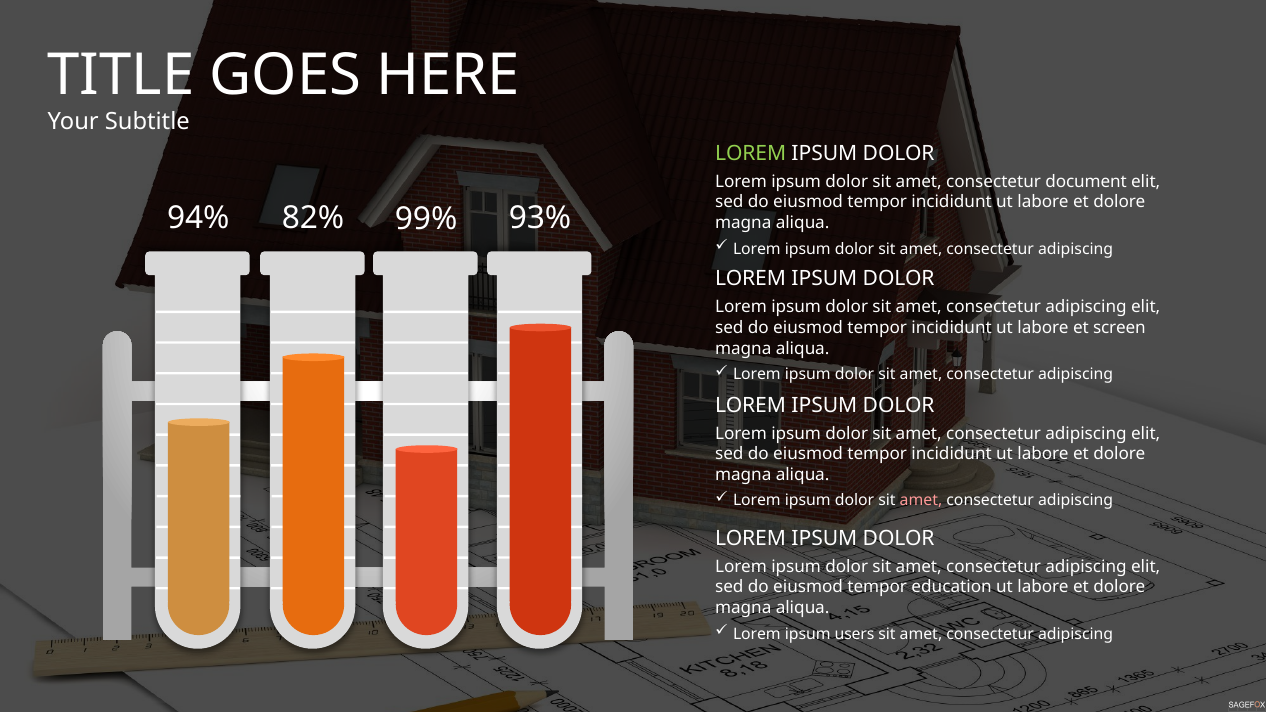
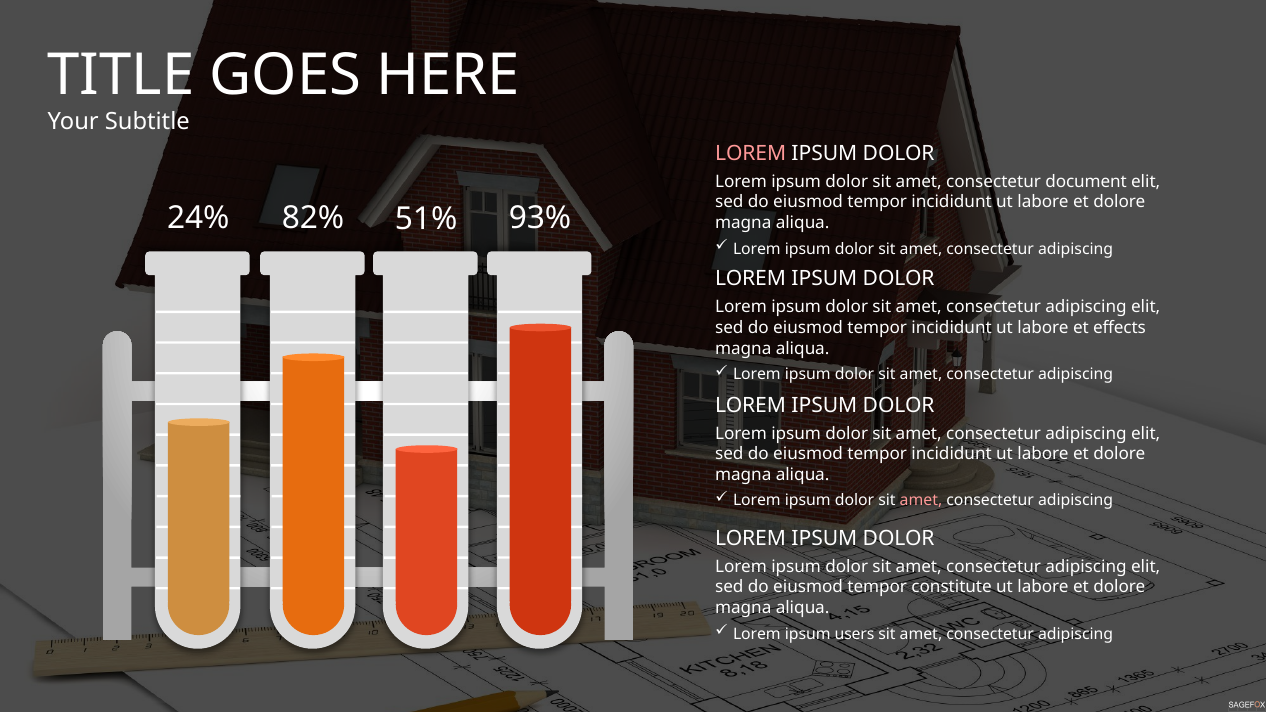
LOREM at (751, 154) colour: light green -> pink
94%: 94% -> 24%
99%: 99% -> 51%
screen: screen -> effects
education: education -> constitute
